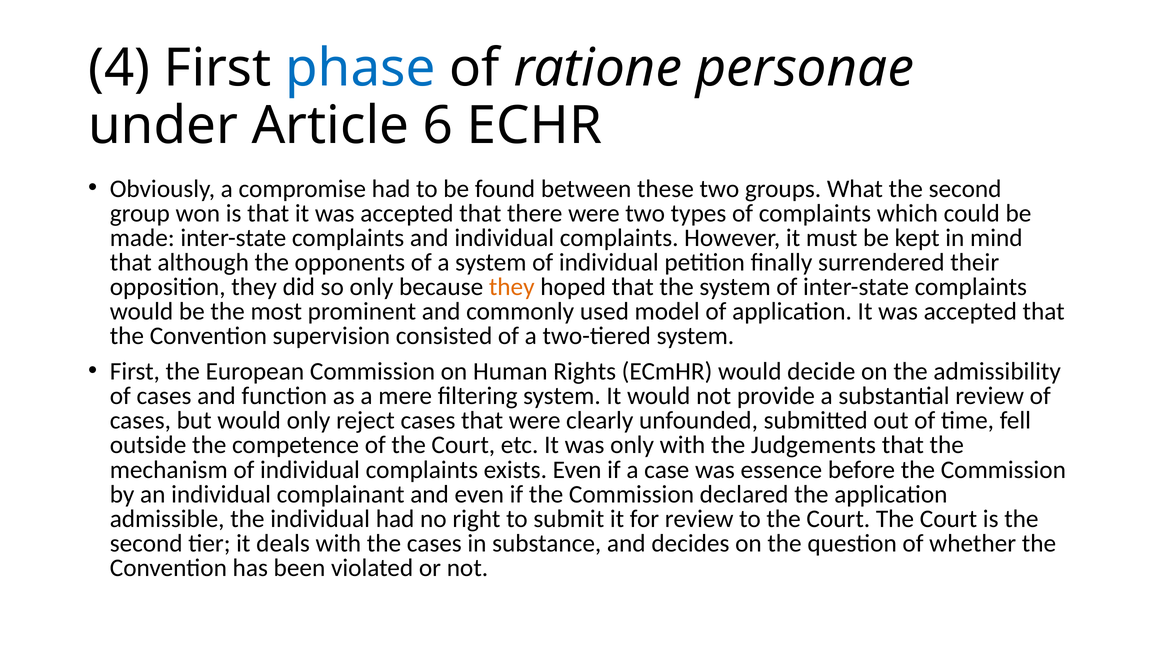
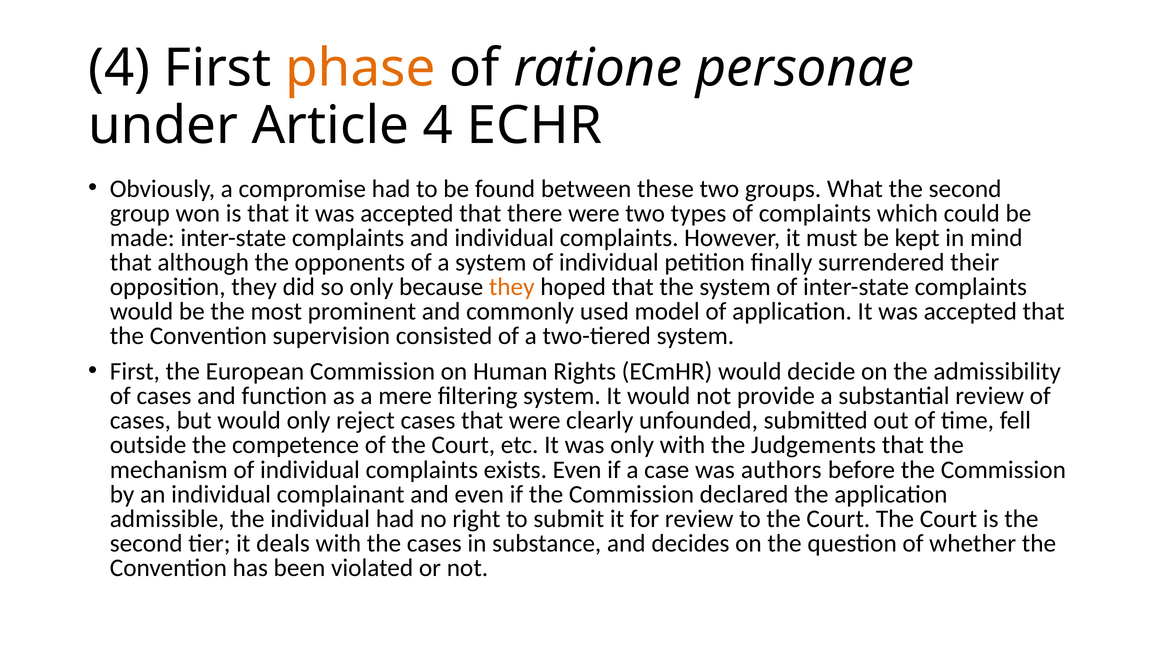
phase colour: blue -> orange
Article 6: 6 -> 4
essence: essence -> authors
